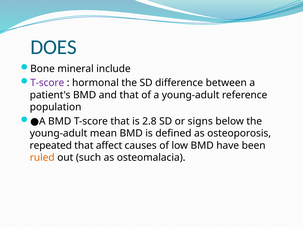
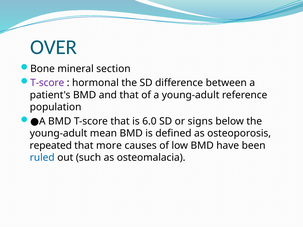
DOES: DOES -> OVER
include: include -> section
2.8: 2.8 -> 6.0
affect: affect -> more
ruled colour: orange -> blue
